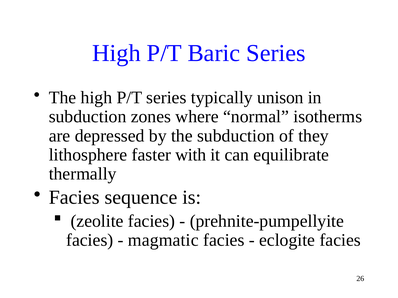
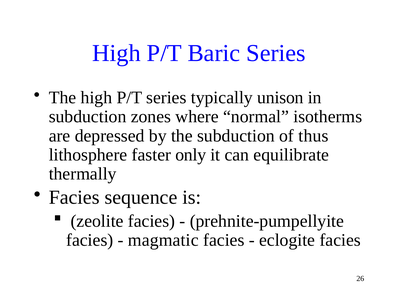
they: they -> thus
with: with -> only
